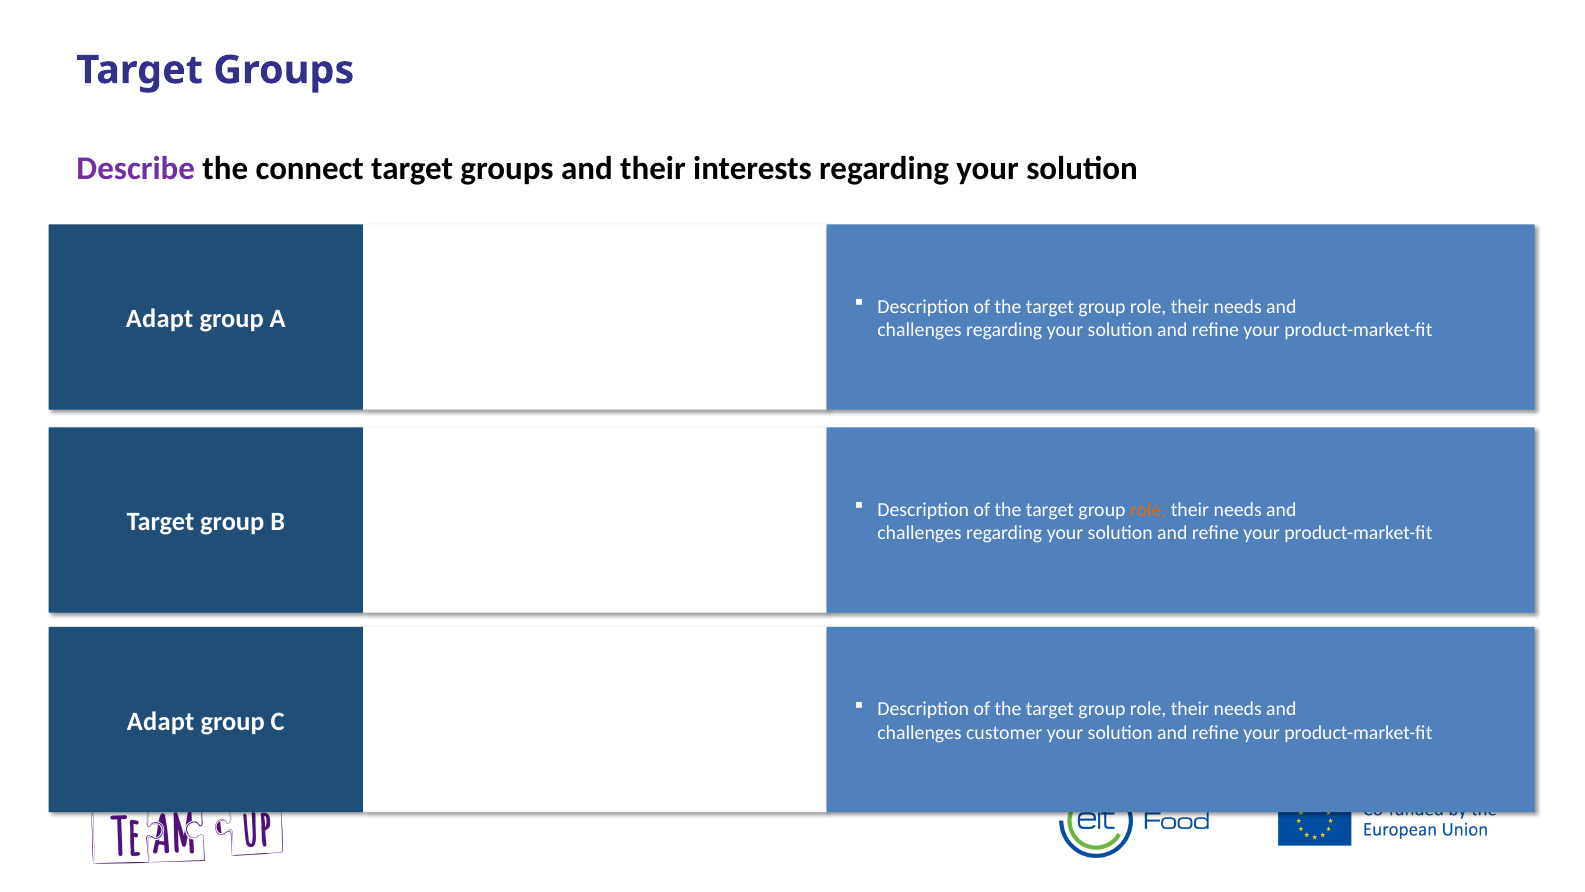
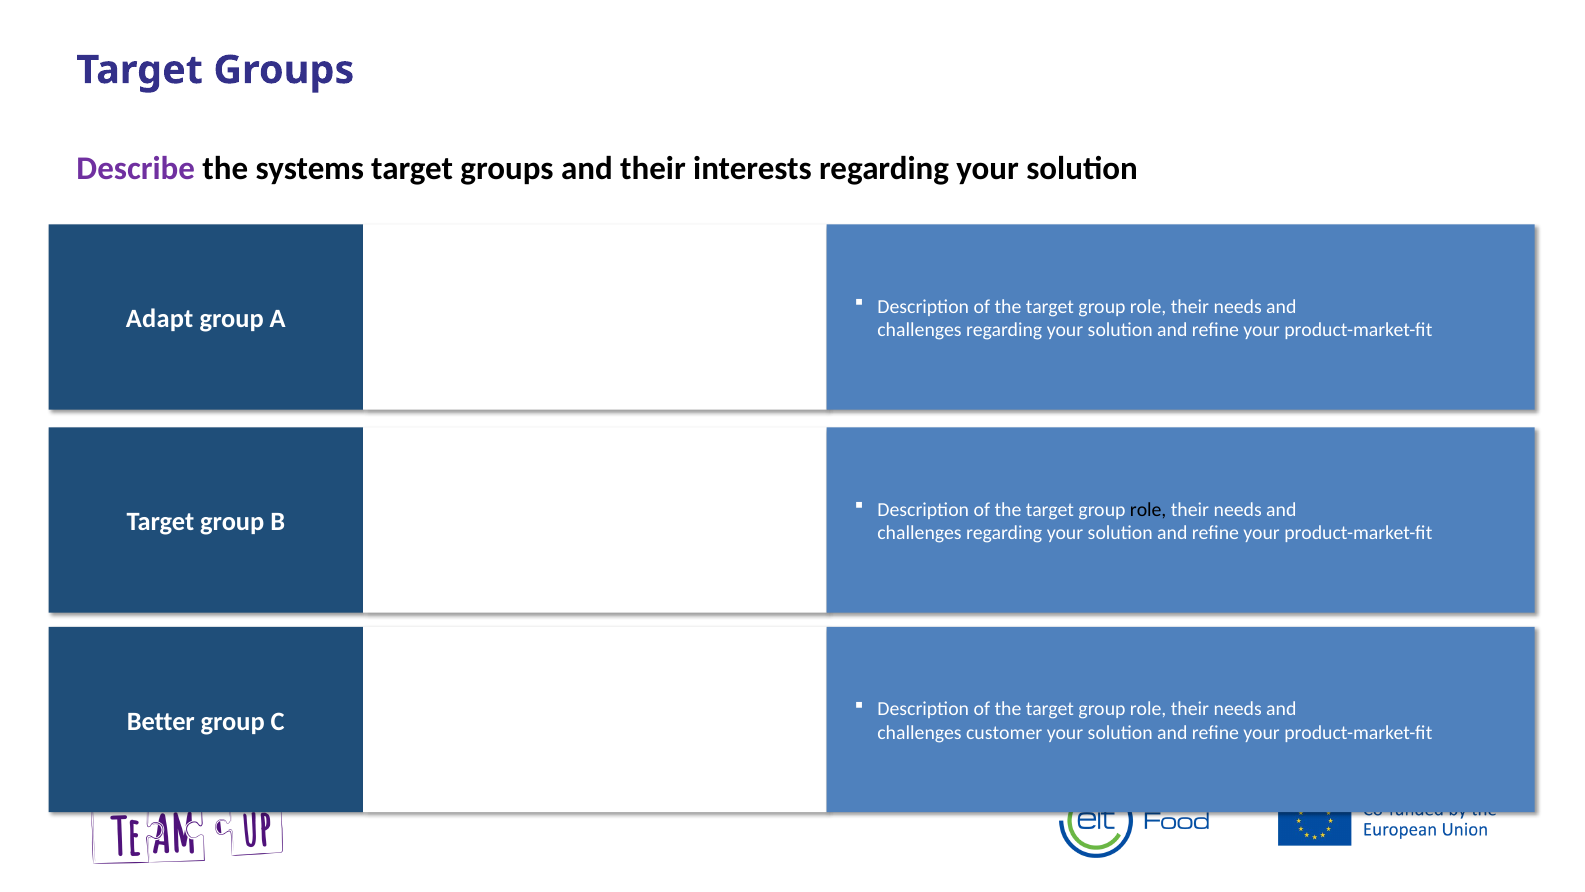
connect: connect -> systems
role at (1148, 509) colour: orange -> black
Adapt at (161, 721): Adapt -> Better
